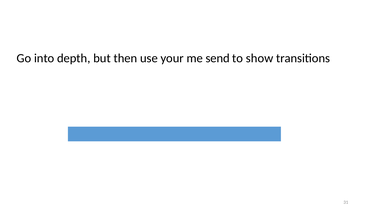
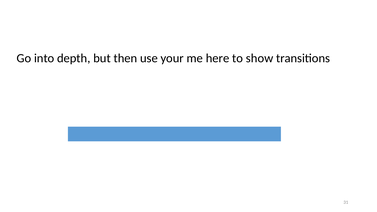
send: send -> here
